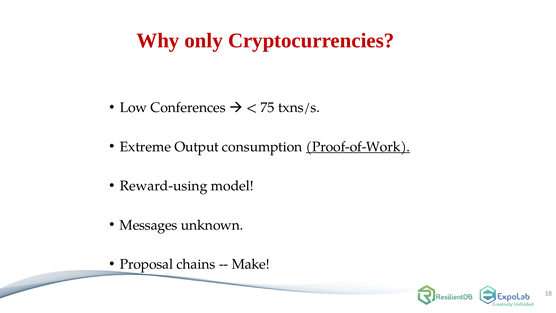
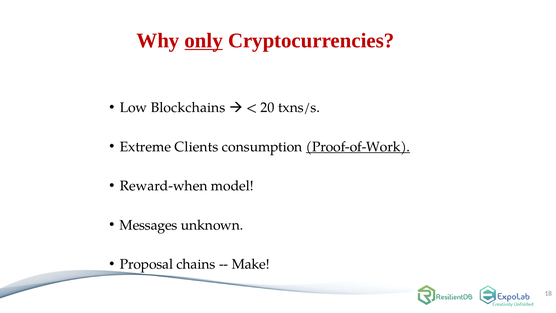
only underline: none -> present
Conferences: Conferences -> Blockchains
75: 75 -> 20
Output: Output -> Clients
Reward-using: Reward-using -> Reward-when
